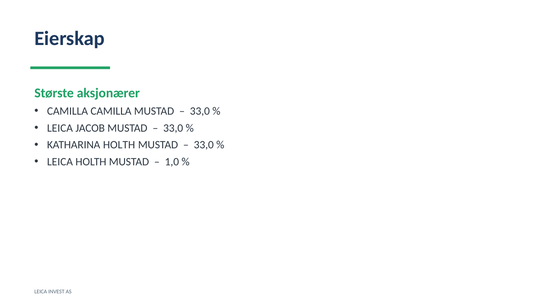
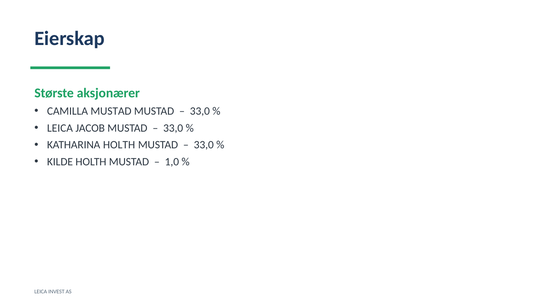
CAMILLA CAMILLA: CAMILLA -> MUSTAD
LEICA at (60, 162): LEICA -> KILDE
